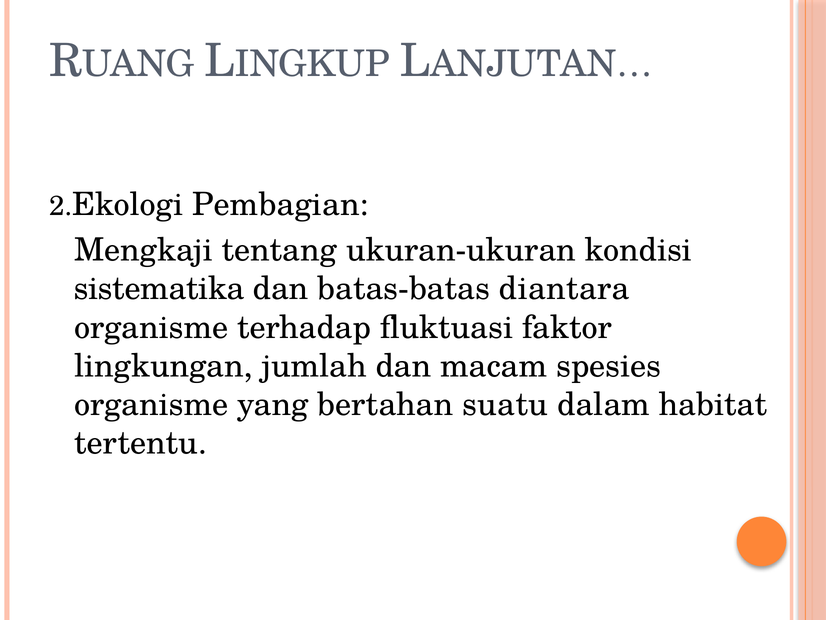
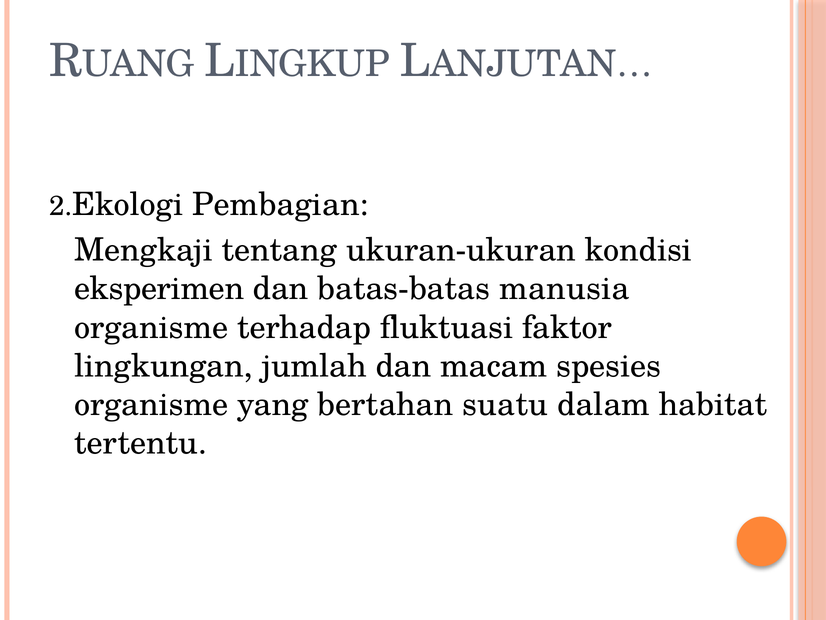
sistematika: sistematika -> eksperimen
diantara: diantara -> manusia
